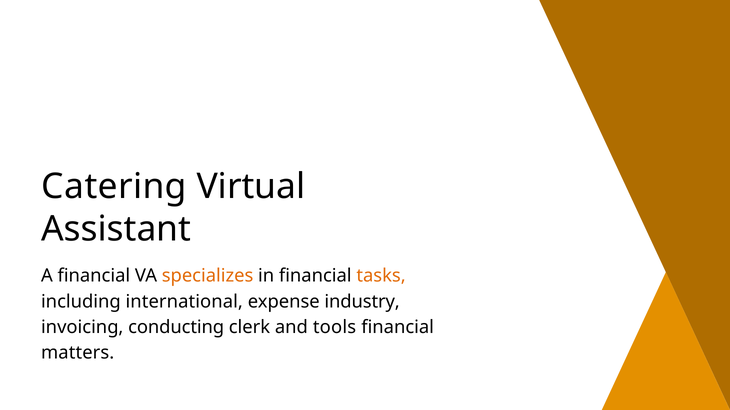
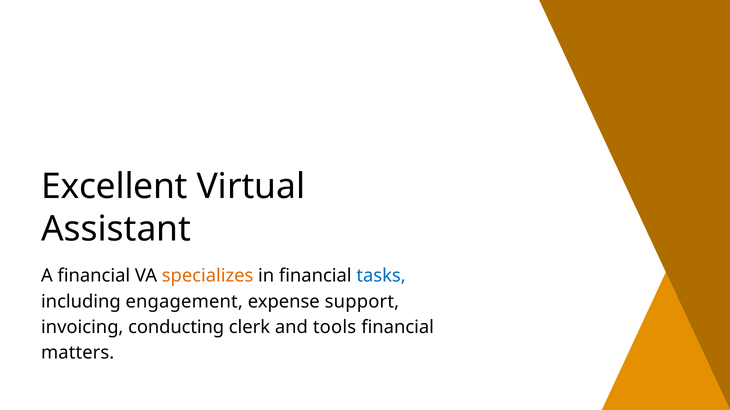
Catering: Catering -> Excellent
tasks colour: orange -> blue
international: international -> engagement
industry: industry -> support
